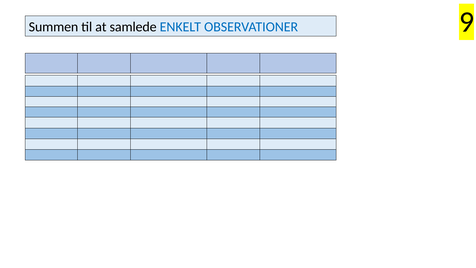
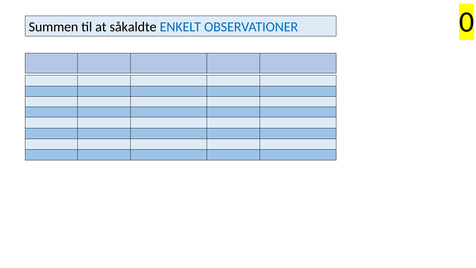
samlede: samlede -> såkaldte
9: 9 -> 0
